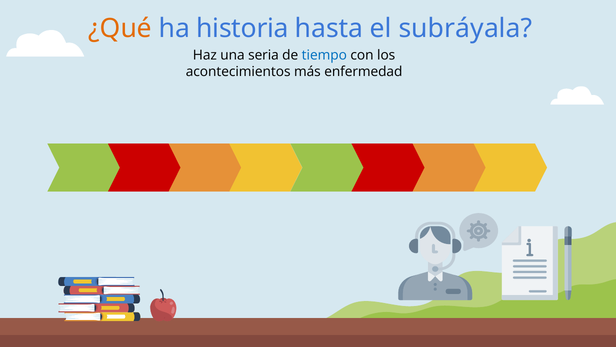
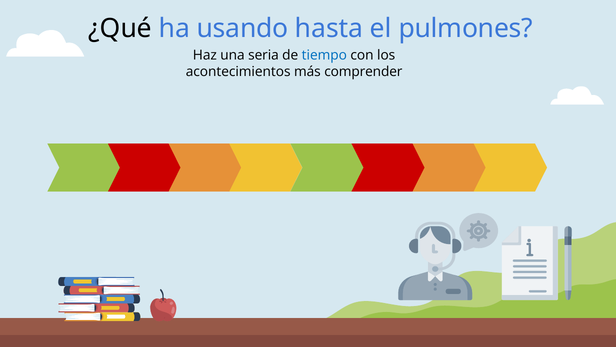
¿Qué colour: orange -> black
historia: historia -> usando
subráyala: subráyala -> pulmones
enfermedad: enfermedad -> comprender
